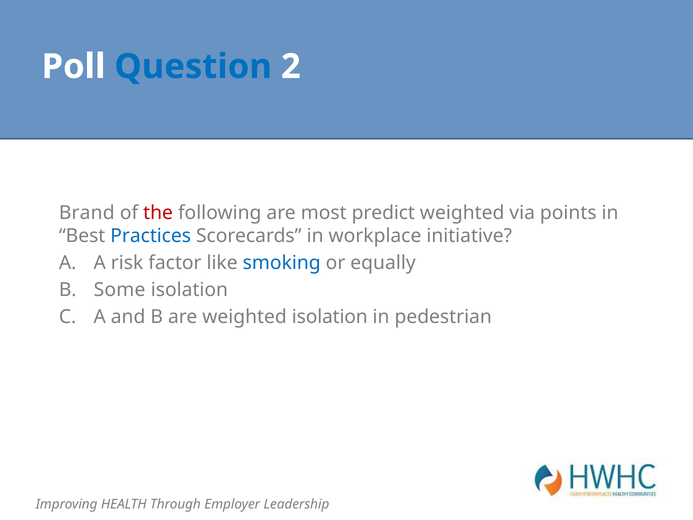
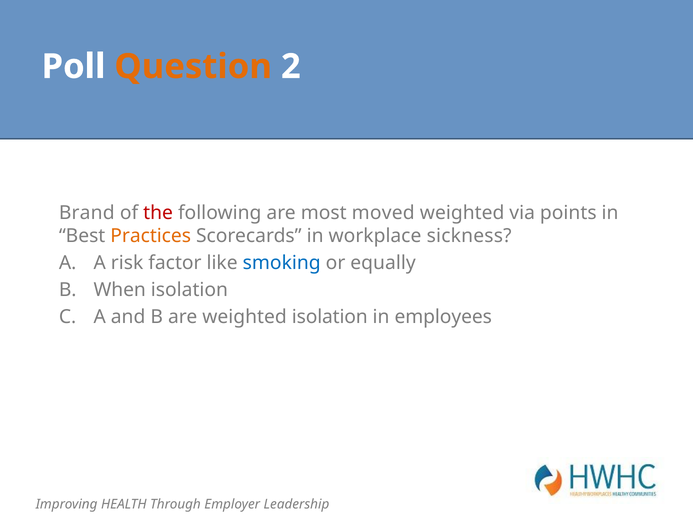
Question colour: blue -> orange
predict: predict -> moved
Practices colour: blue -> orange
initiative: initiative -> sickness
Some: Some -> When
pedestrian: pedestrian -> employees
